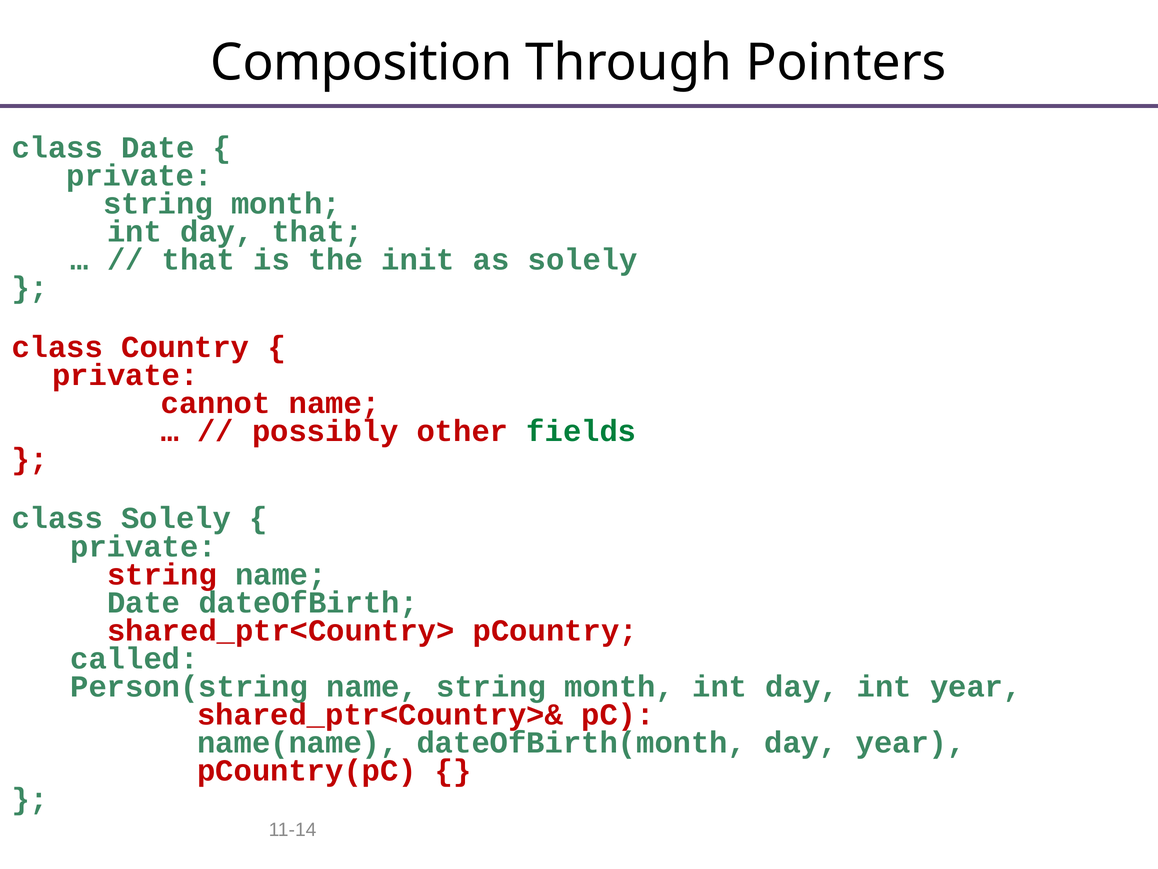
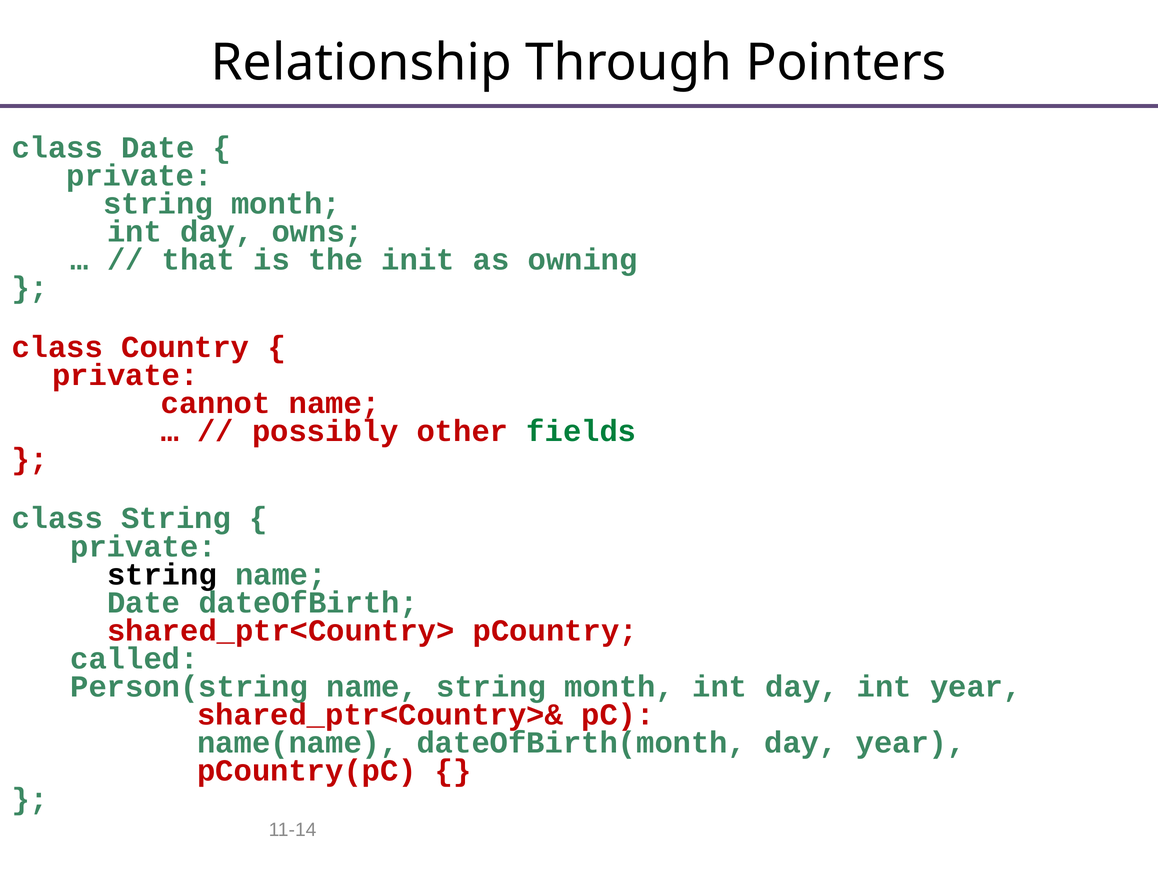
Composition: Composition -> Relationship
day that: that -> owns
as solely: solely -> owning
class Solely: Solely -> String
string at (162, 574) colour: red -> black
